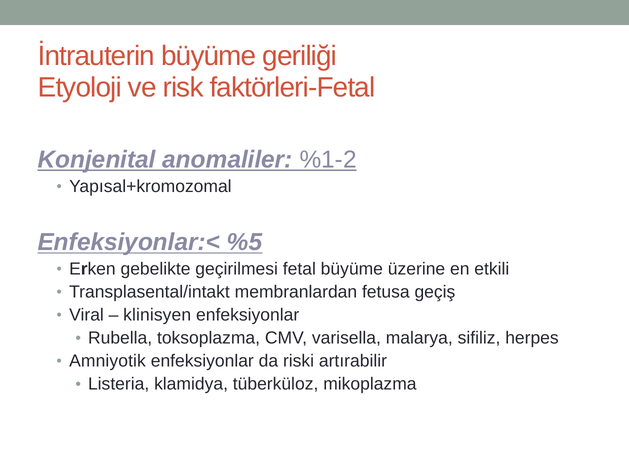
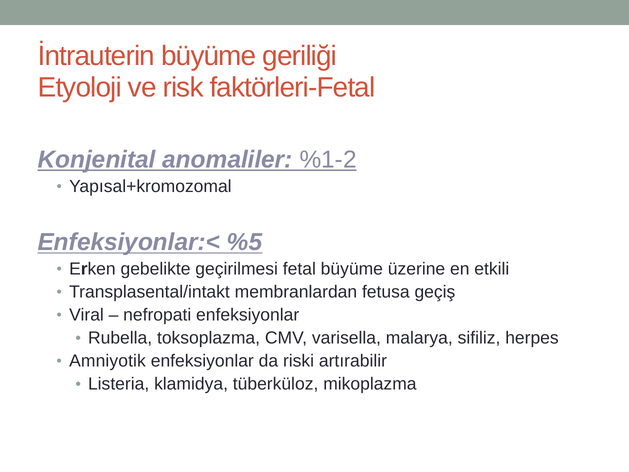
klinisyen: klinisyen -> nefropati
